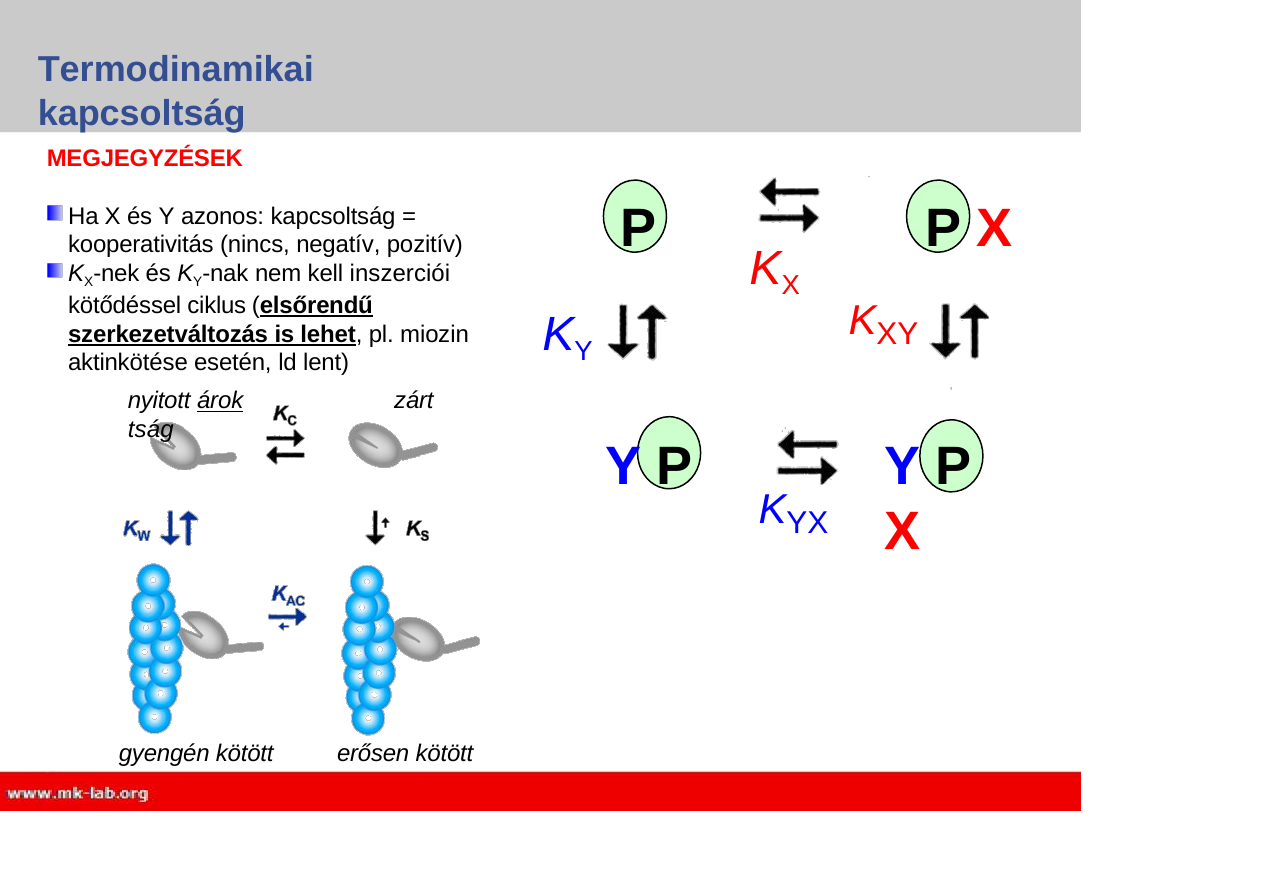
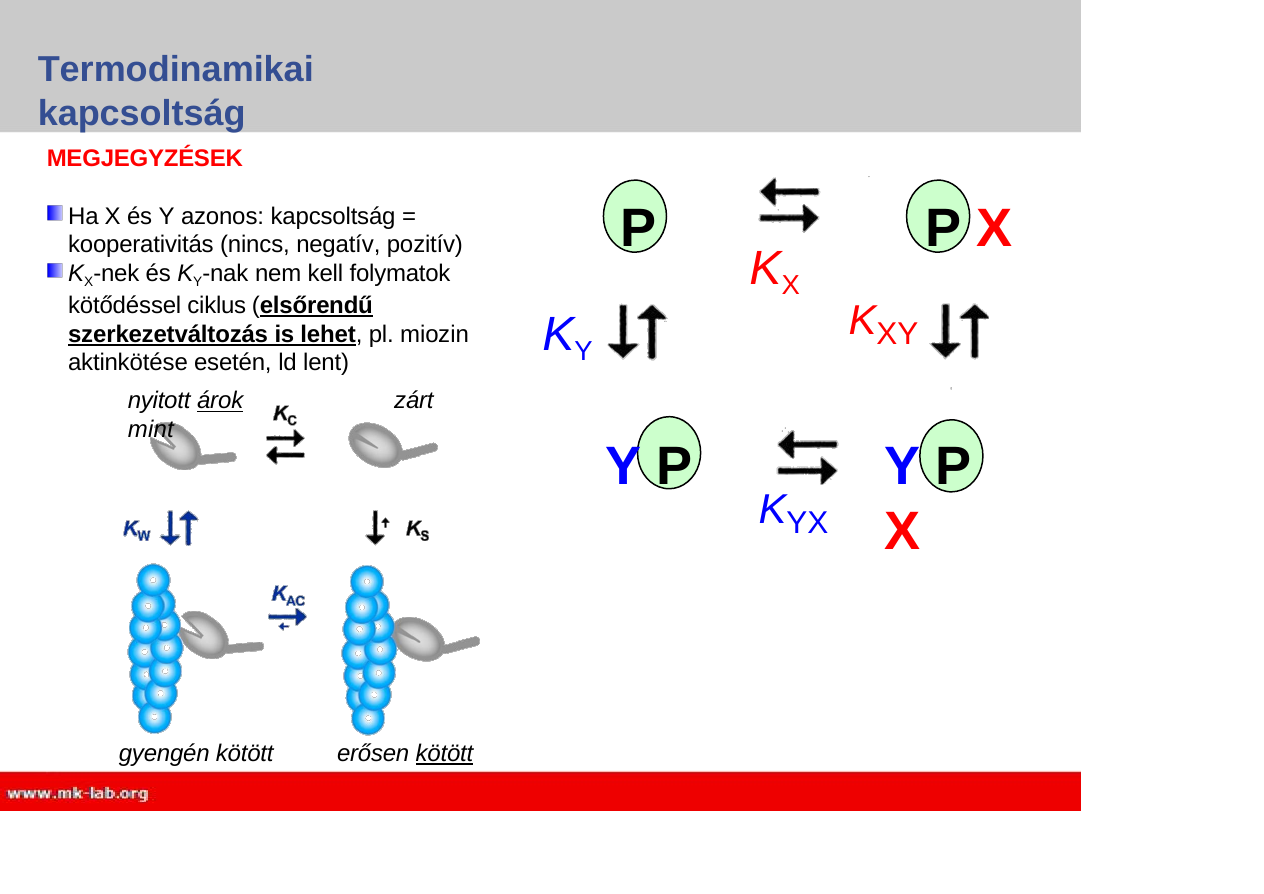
inszerciói: inszerciói -> folymatok
tság: tság -> mint
kötött at (444, 754) underline: none -> present
